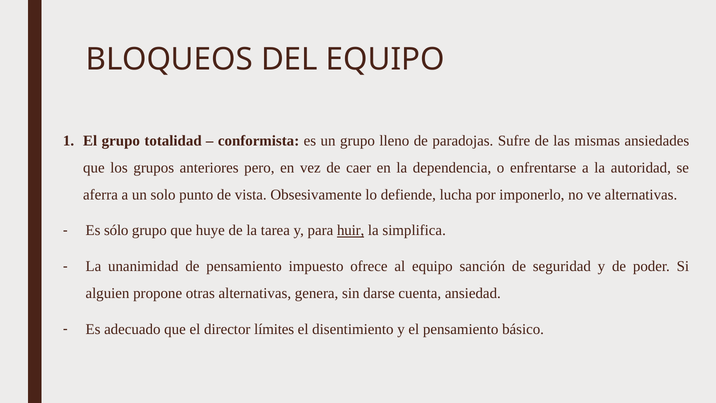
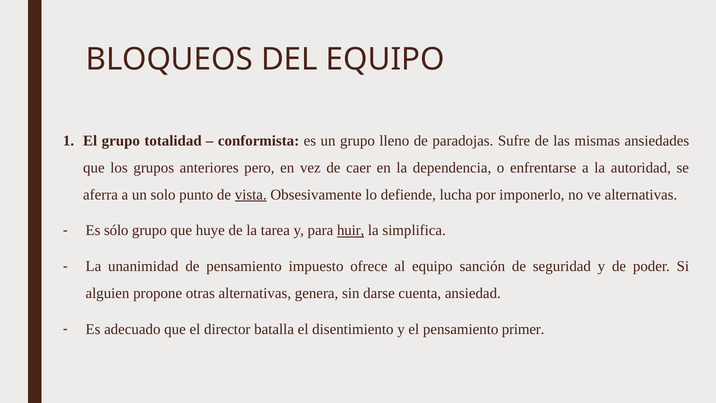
vista underline: none -> present
límites: límites -> batalla
básico: básico -> primer
